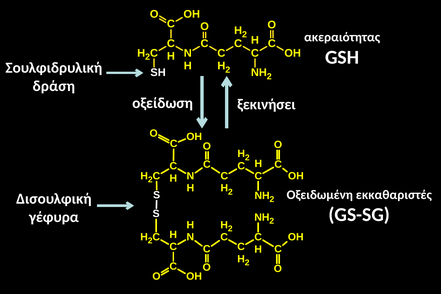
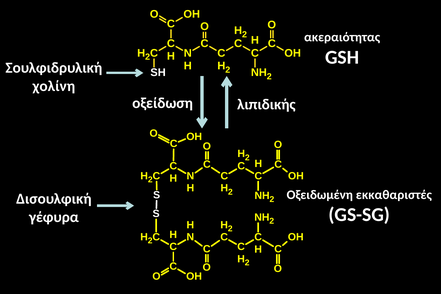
δράση: δράση -> χολίνη
ξεκινήσει: ξεκινήσει -> λιπιδικής
